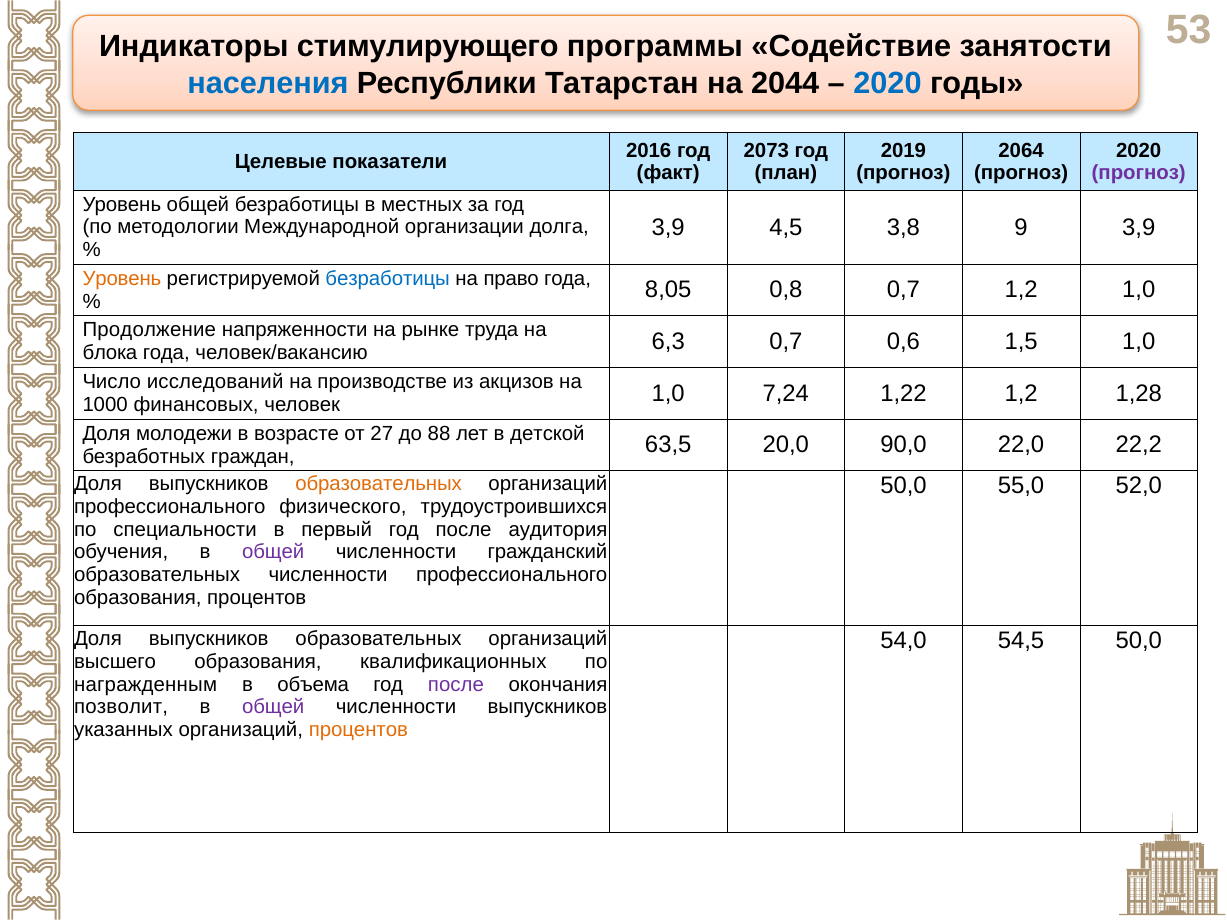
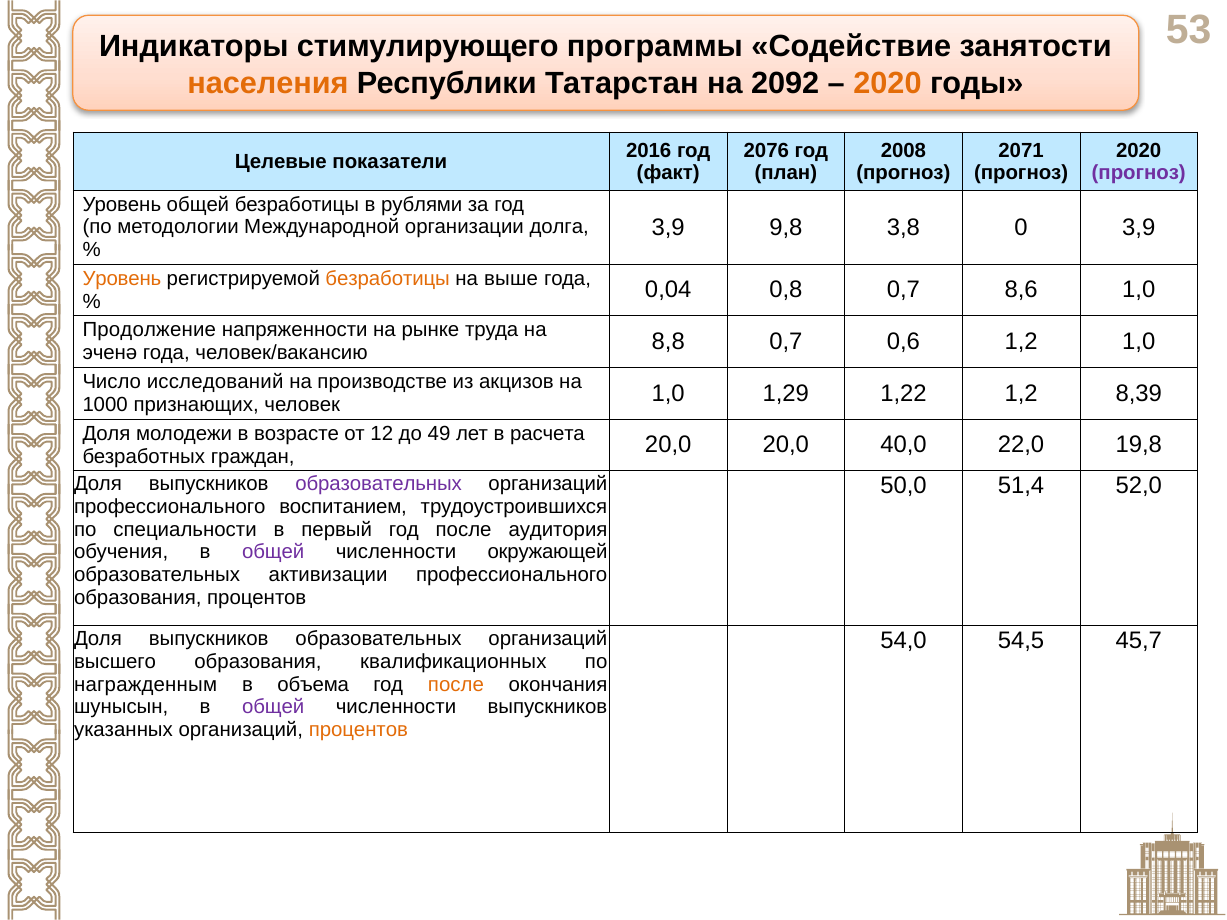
населения colour: blue -> orange
2044: 2044 -> 2092
2020 at (887, 83) colour: blue -> orange
2073: 2073 -> 2076
2019: 2019 -> 2008
2064: 2064 -> 2071
местных: местных -> рублями
4,5: 4,5 -> 9,8
9: 9 -> 0
безработицы at (388, 279) colour: blue -> orange
право: право -> выше
8,05: 8,05 -> 0,04
0,7 1,2: 1,2 -> 8,6
блока: блока -> эченә
6,3: 6,3 -> 8,8
0,6 1,5: 1,5 -> 1,2
финансовых: финансовых -> признающих
7,24: 7,24 -> 1,29
1,28: 1,28 -> 8,39
27: 27 -> 12
88: 88 -> 49
детской: детской -> расчета
граждан 63,5: 63,5 -> 20,0
90,0: 90,0 -> 40,0
22,2: 22,2 -> 19,8
образовательных at (379, 484) colour: orange -> purple
55,0: 55,0 -> 51,4
физического: физического -> воспитанием
гражданский: гражданский -> окружающей
образовательных численности: численности -> активизации
54,5 50,0: 50,0 -> 45,7
после at (456, 684) colour: purple -> orange
позволит: позволит -> шунысын
